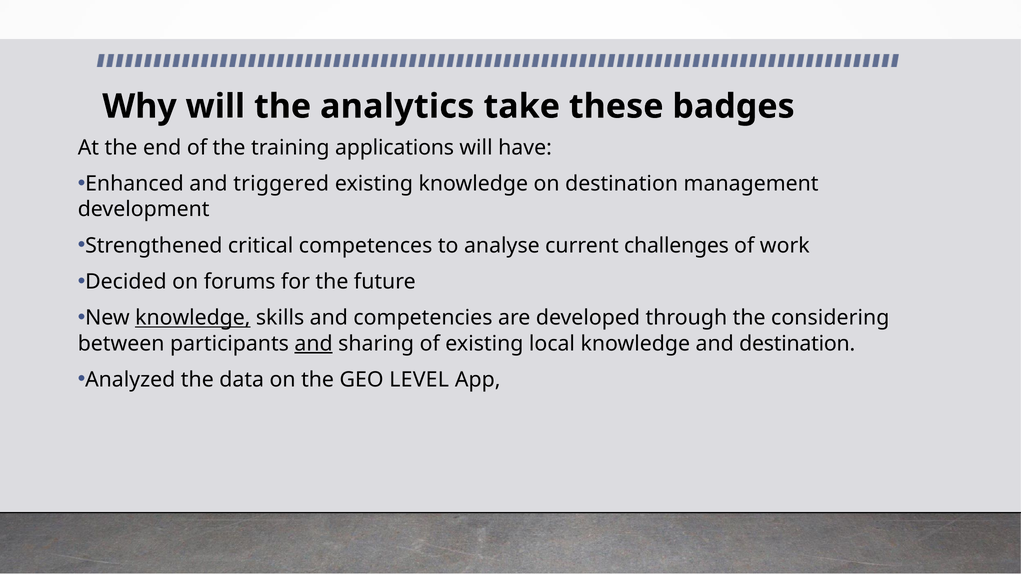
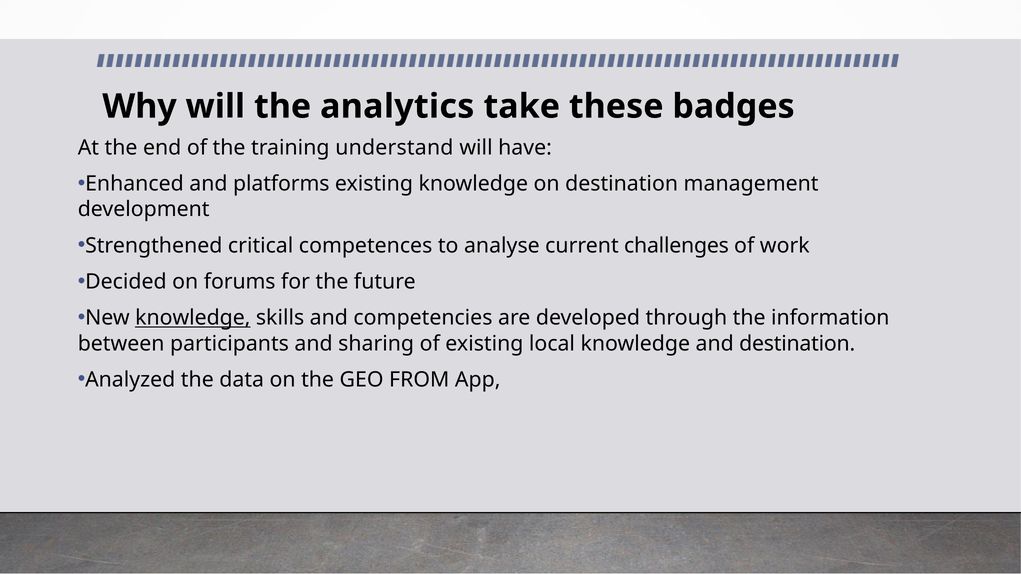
applications: applications -> understand
triggered: triggered -> platforms
considering: considering -> information
and at (314, 344) underline: present -> none
LEVEL: LEVEL -> FROM
